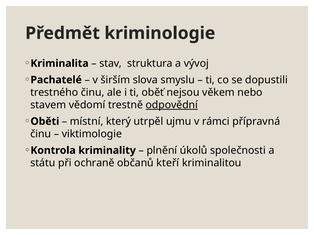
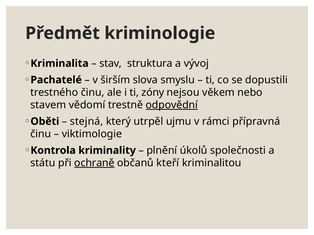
oběť: oběť -> zóny
místní: místní -> stejná
ochraně underline: none -> present
